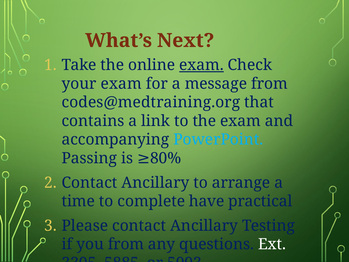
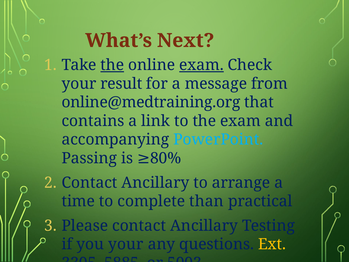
the at (112, 65) underline: none -> present
your exam: exam -> result
codes@medtraining.org: codes@medtraining.org -> online@medtraining.org
have: have -> than
you from: from -> your
Ext colour: white -> yellow
